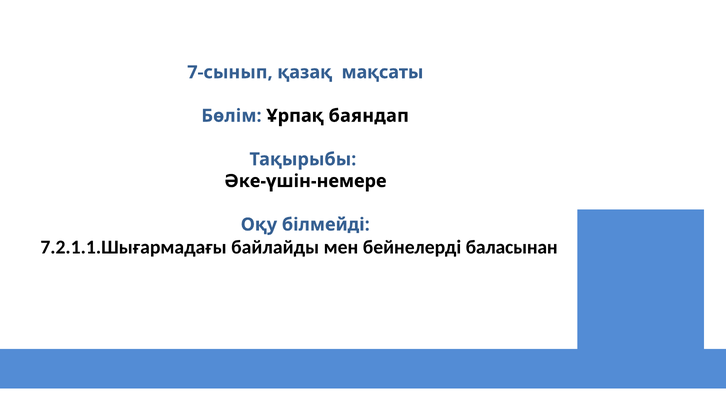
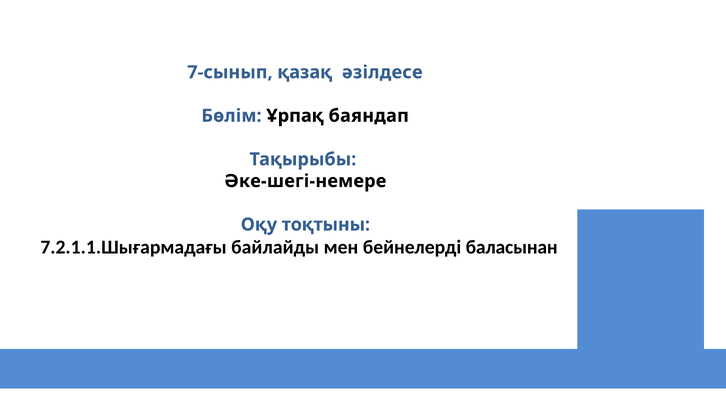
мақсаты: мақсаты -> әзілдесе
Әке-үшін-немере: Әке-үшін-немере -> Әке-шегі-немере
білмейді: білмейді -> тоқтыны
